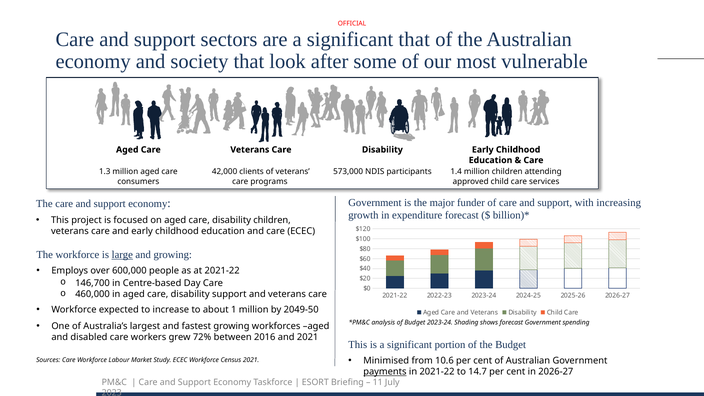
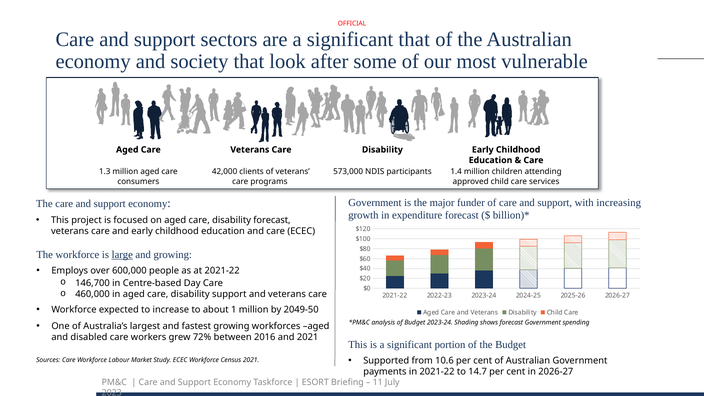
disability children: children -> forecast
Minimised: Minimised -> Supported
payments underline: present -> none
